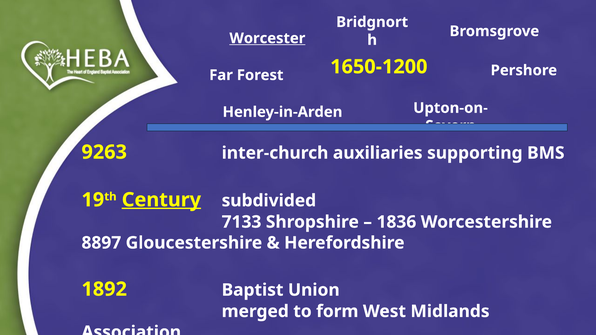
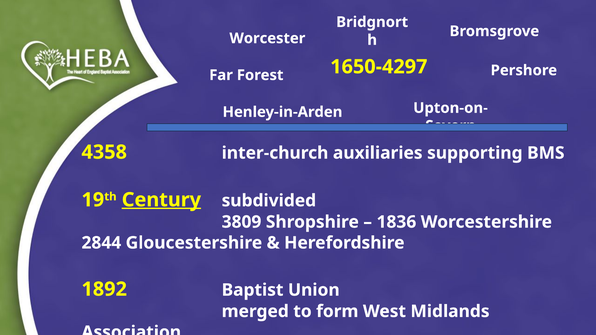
Worcester underline: present -> none
1650-1200: 1650-1200 -> 1650-4297
9263: 9263 -> 4358
7133: 7133 -> 3809
8897: 8897 -> 2844
